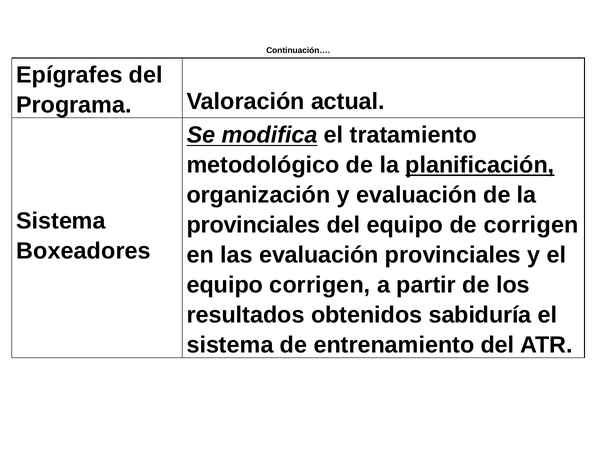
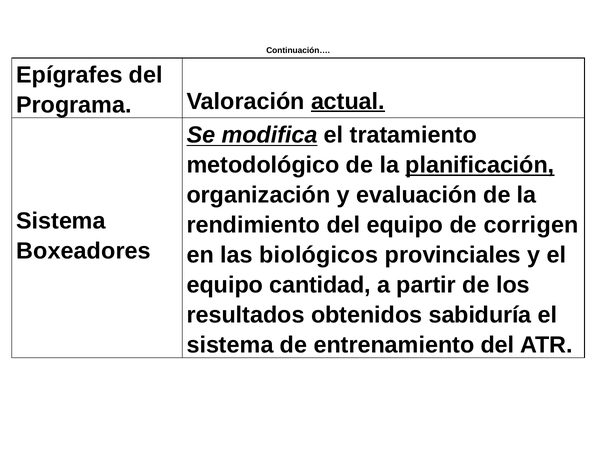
actual underline: none -> present
provinciales at (254, 225): provinciales -> rendimiento
las evaluación: evaluación -> biológicos
equipo corrigen: corrigen -> cantidad
